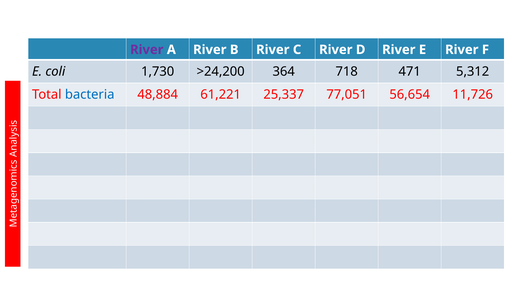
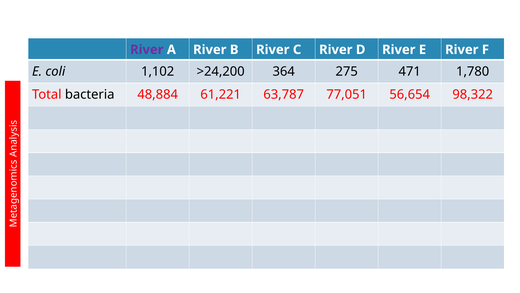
1,730: 1,730 -> 1,102
718: 718 -> 275
5,312: 5,312 -> 1,780
bacteria colour: blue -> black
25,337: 25,337 -> 63,787
11,726: 11,726 -> 98,322
